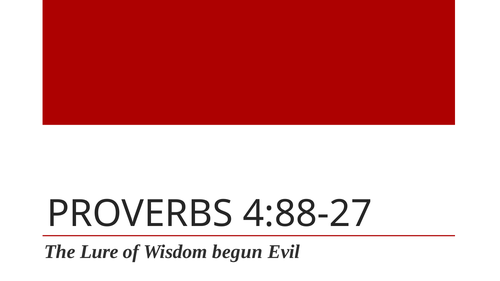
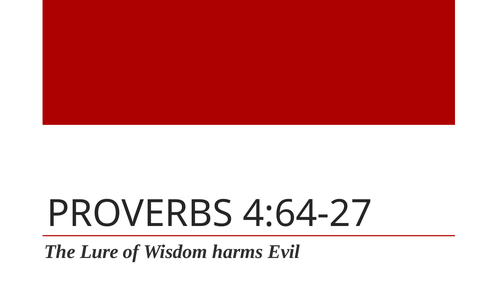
4:88-27: 4:88-27 -> 4:64-27
begun: begun -> harms
